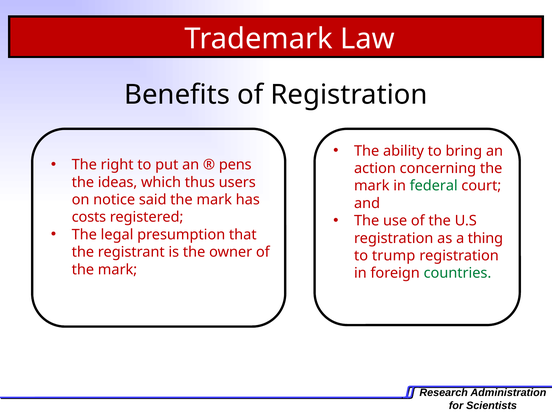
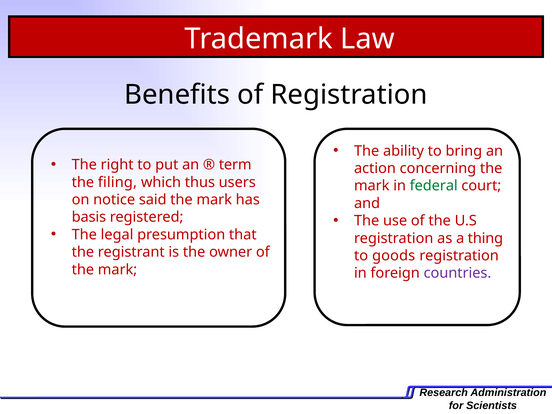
pens: pens -> term
ideas: ideas -> filing
costs: costs -> basis
trump: trump -> goods
countries colour: green -> purple
